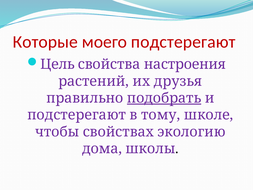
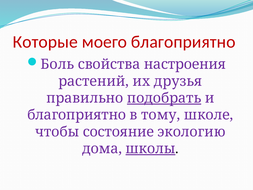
моего подстерегают: подстерегают -> благоприятно
Цель: Цель -> Боль
подстерегают at (77, 115): подстерегают -> благоприятно
свойствах: свойствах -> состояние
школы underline: none -> present
